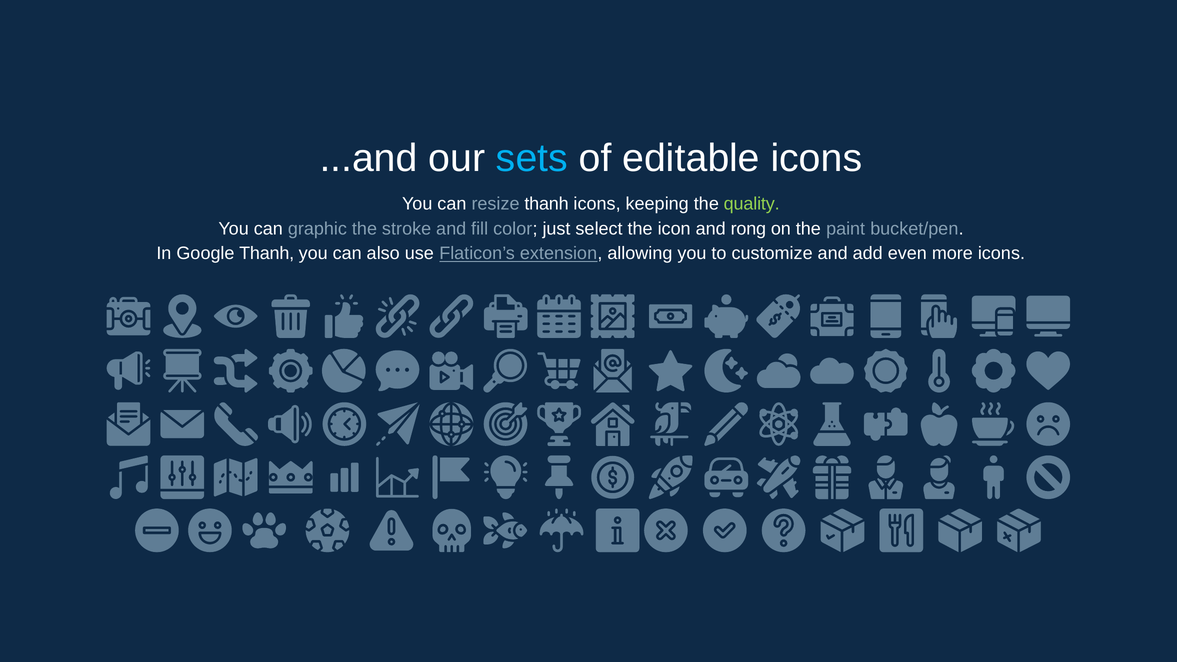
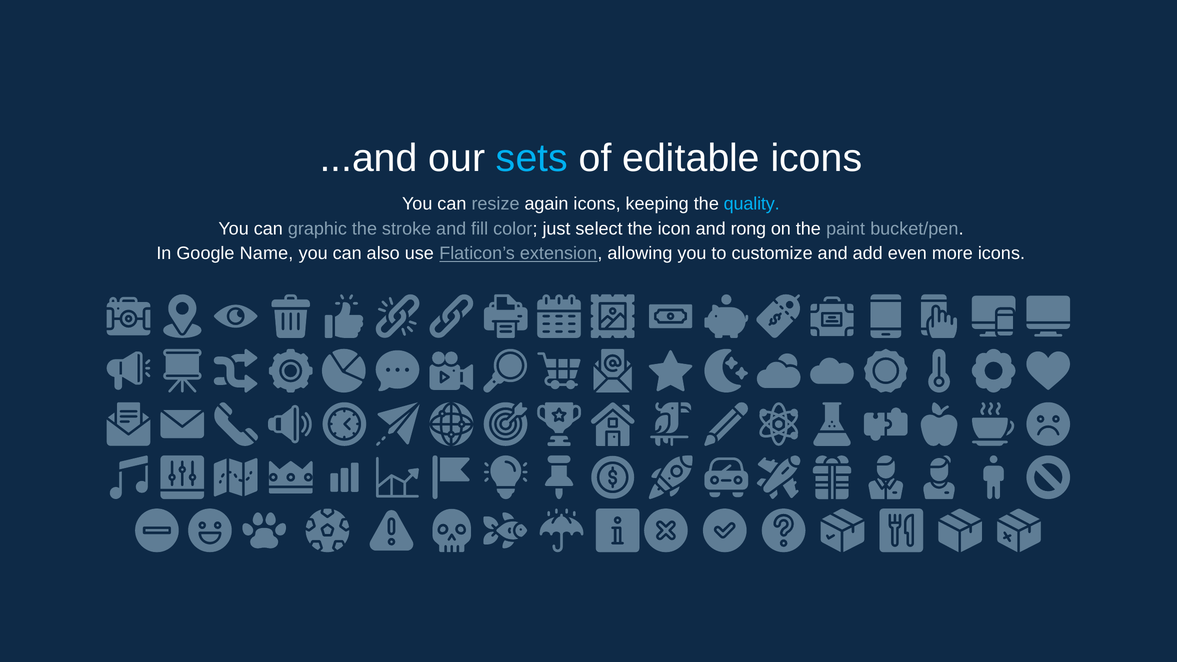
resize thanh: thanh -> again
quality colour: light green -> light blue
Google Thanh: Thanh -> Name
